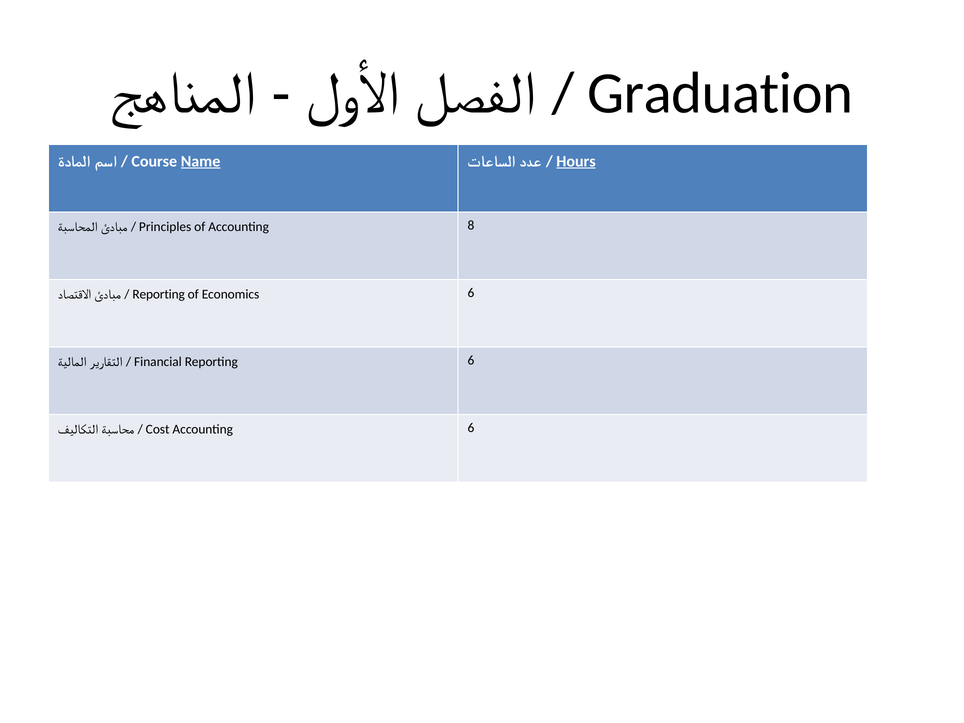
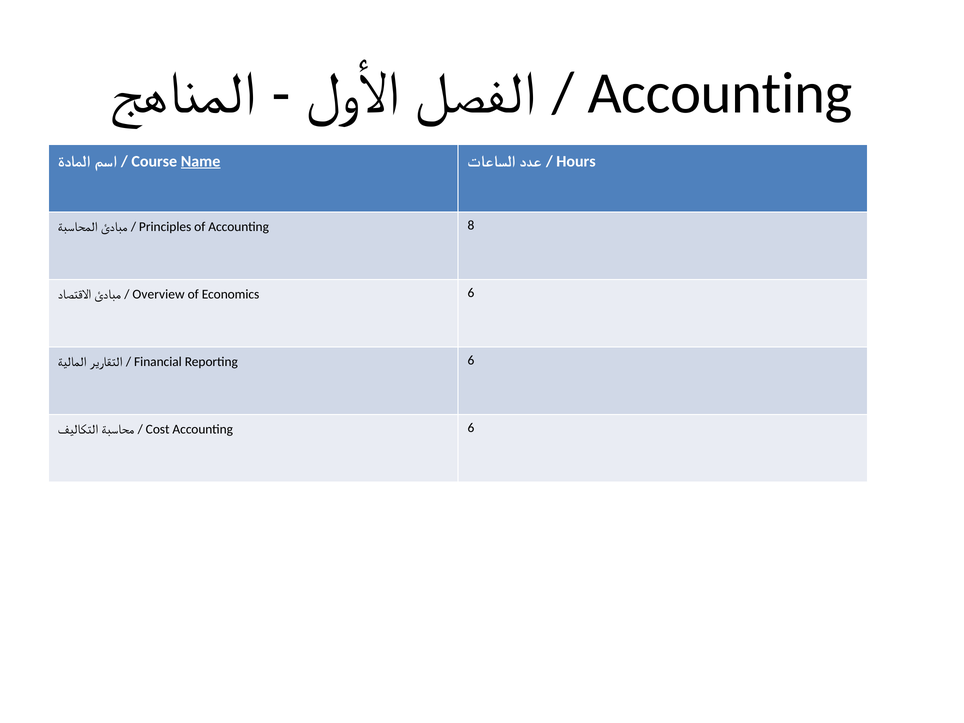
Graduation at (720, 93): Graduation -> Accounting
Hours underline: present -> none
Reporting at (159, 294): Reporting -> Overview
